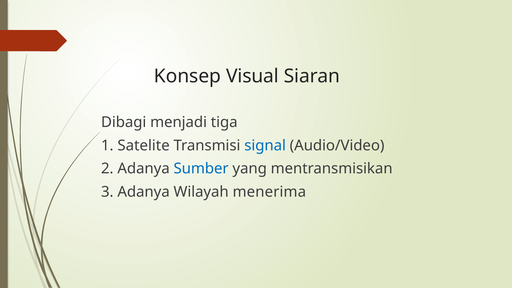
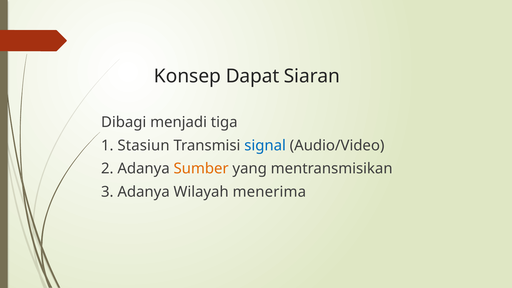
Visual: Visual -> Dapat
Satelite: Satelite -> Stasiun
Sumber colour: blue -> orange
